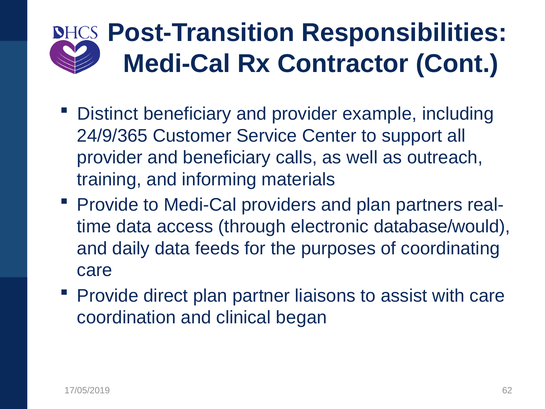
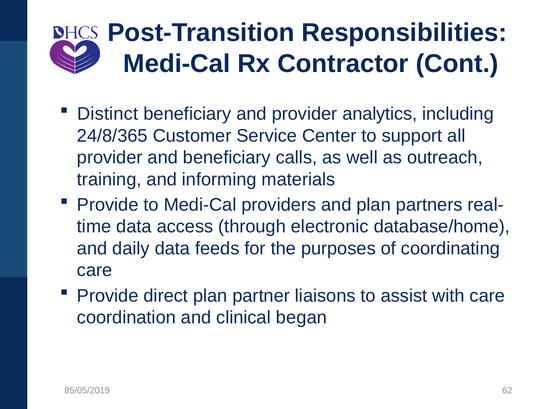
example: example -> analytics
24/9/365: 24/9/365 -> 24/8/365
database/would: database/would -> database/home
17/05/2019: 17/05/2019 -> 85/05/2019
